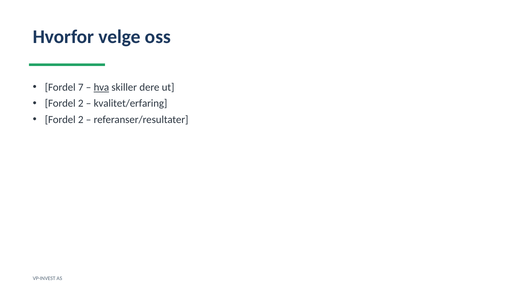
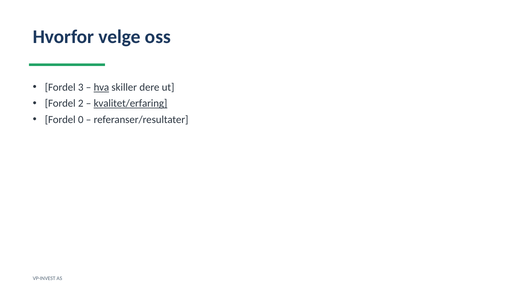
7: 7 -> 3
kvalitet/erfaring underline: none -> present
2 at (81, 119): 2 -> 0
